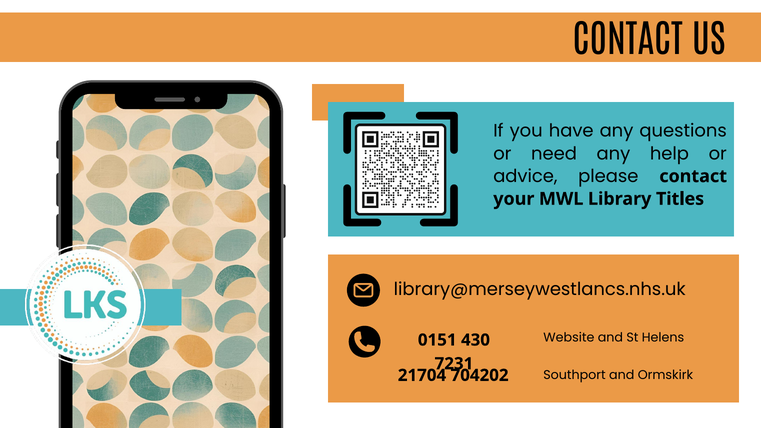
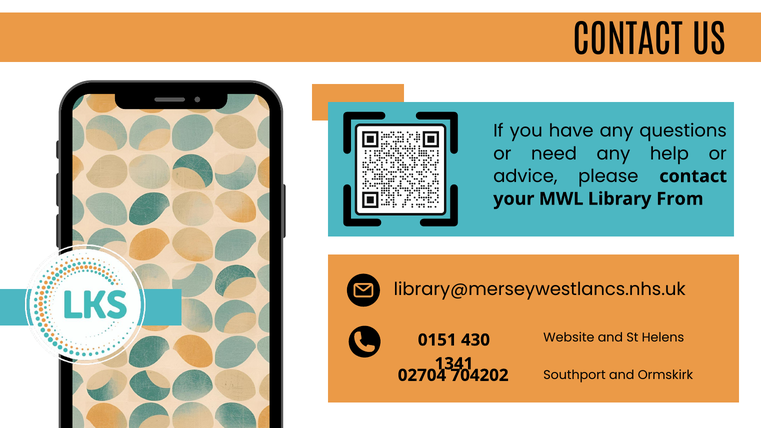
Titles: Titles -> From
7231: 7231 -> 1341
21704: 21704 -> 02704
